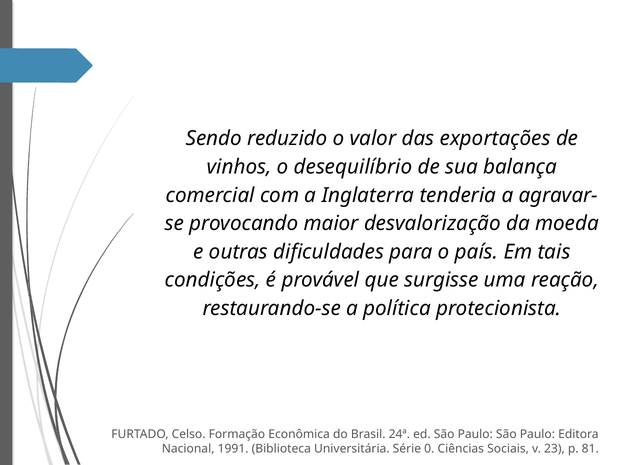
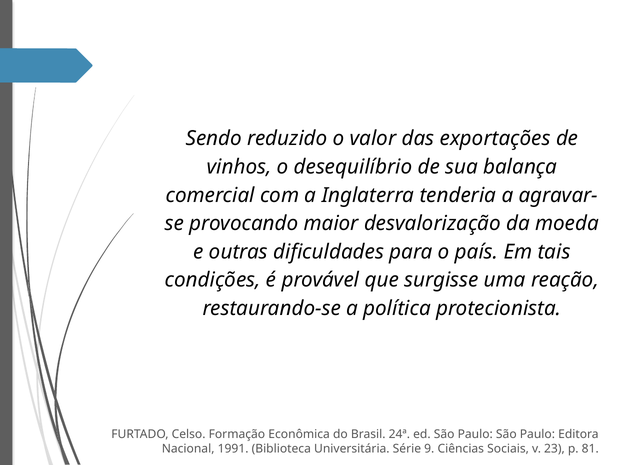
0: 0 -> 9
